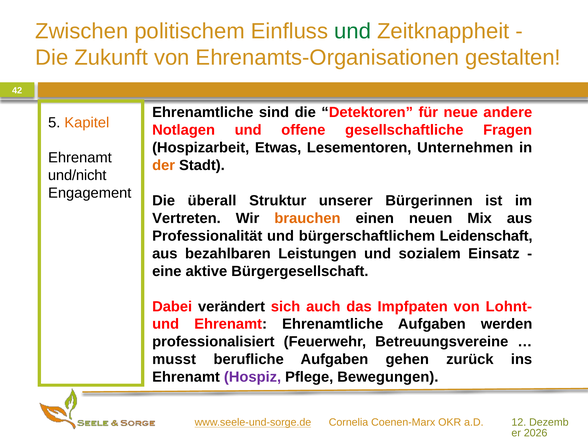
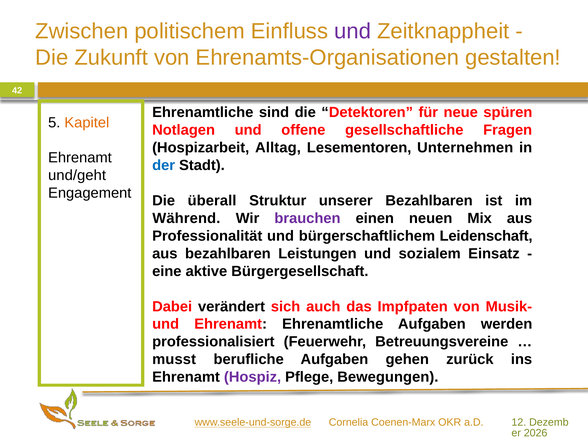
und at (353, 31) colour: green -> purple
andere: andere -> spüren
Etwas: Etwas -> Alltag
der colour: orange -> blue
und/nicht: und/nicht -> und/geht
unserer Bürgerinnen: Bürgerinnen -> Bezahlbaren
Vertreten: Vertreten -> Während
brauchen colour: orange -> purple
Lohnt-: Lohnt- -> Musik-
